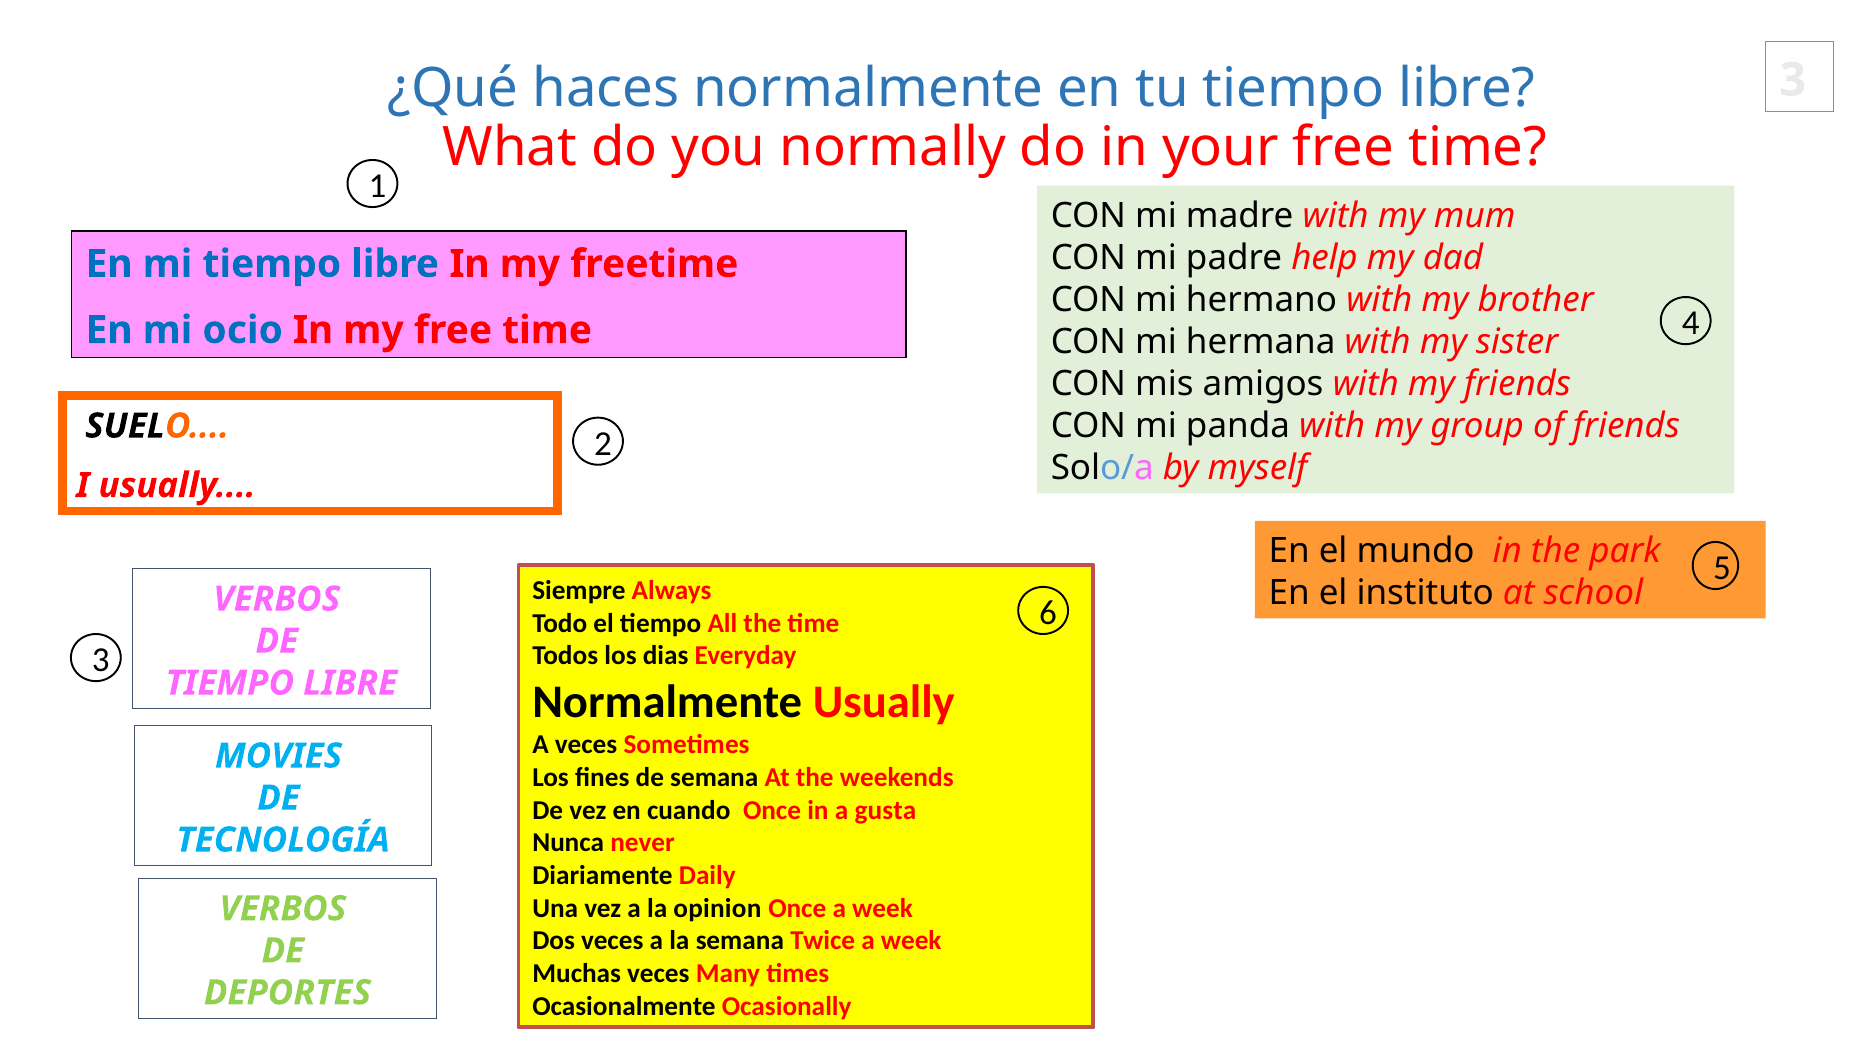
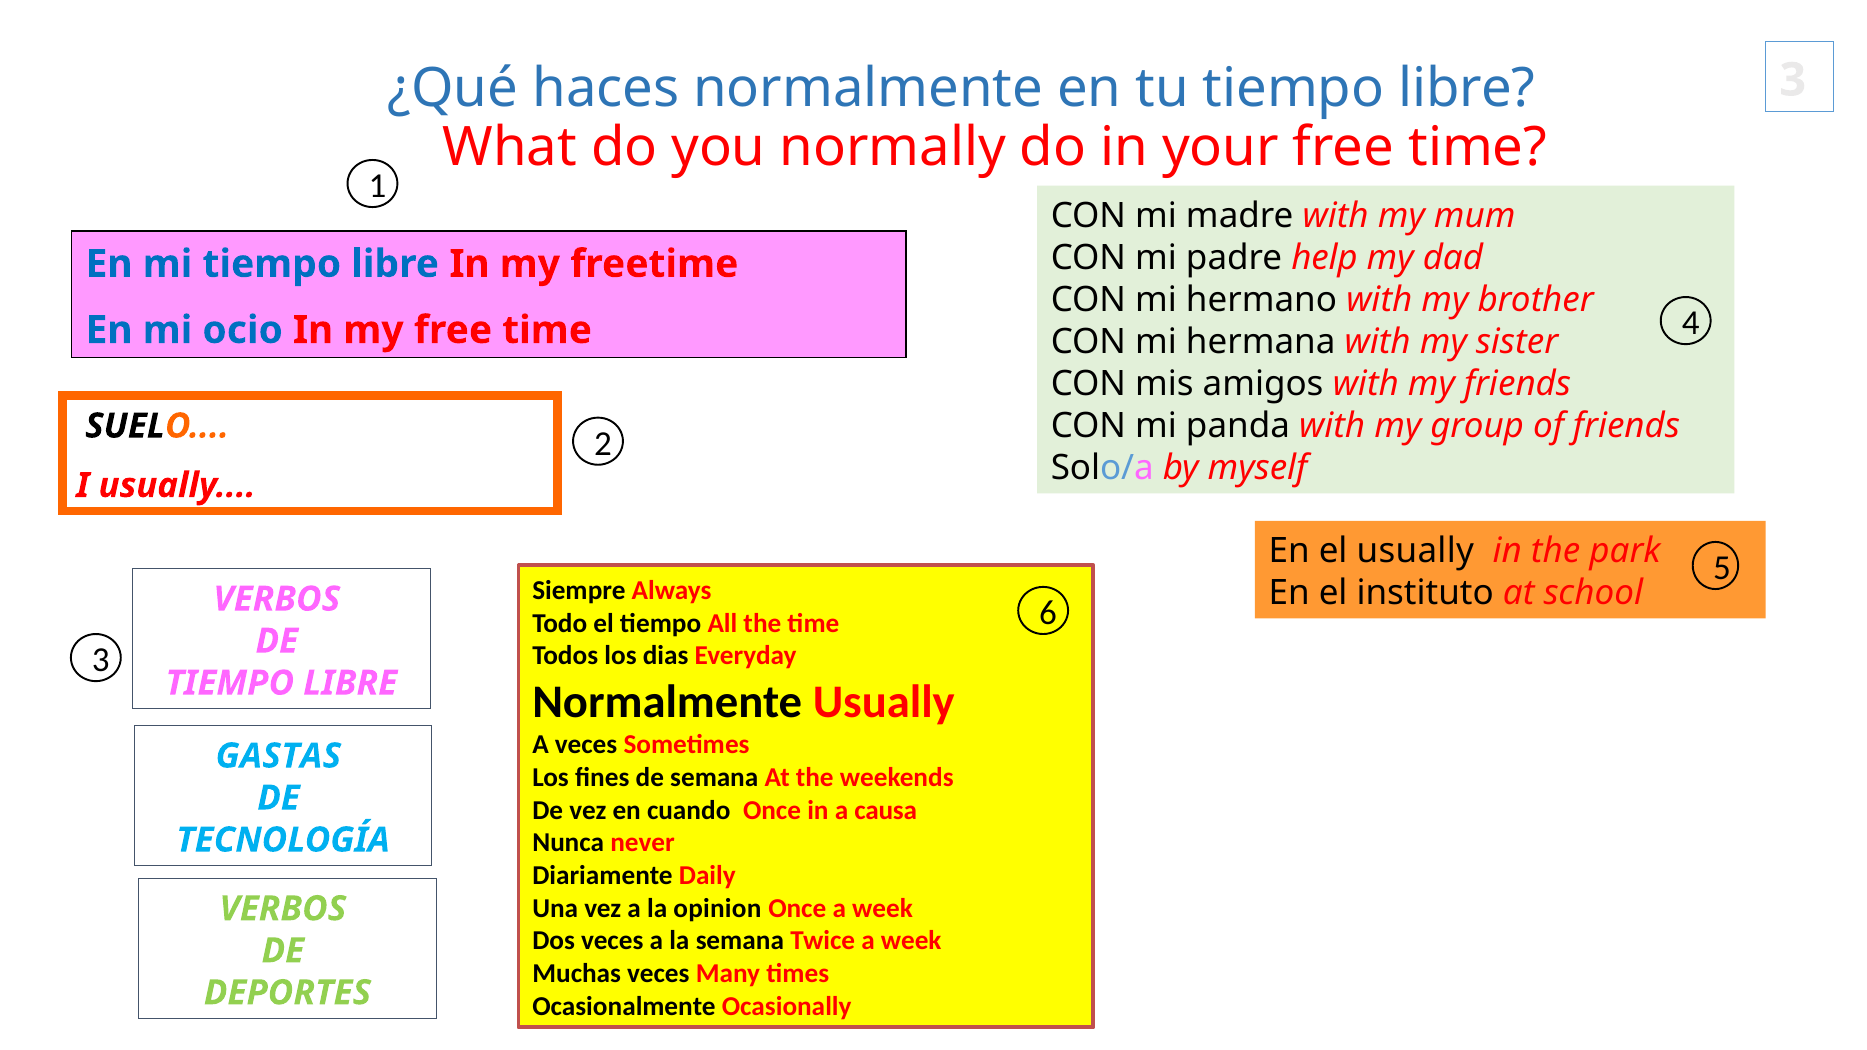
el mundo: mundo -> usually
MOVIES: MOVIES -> GASTAS
gusta: gusta -> causa
